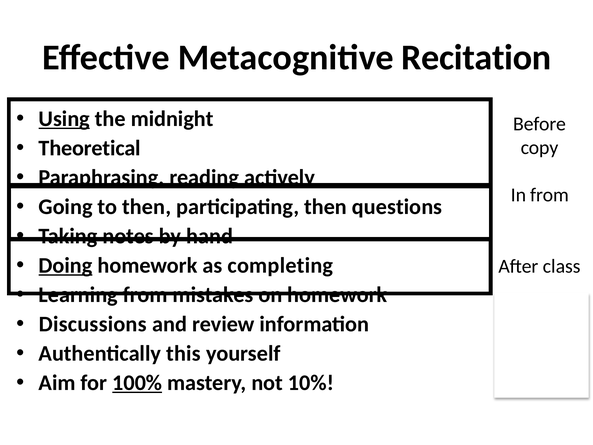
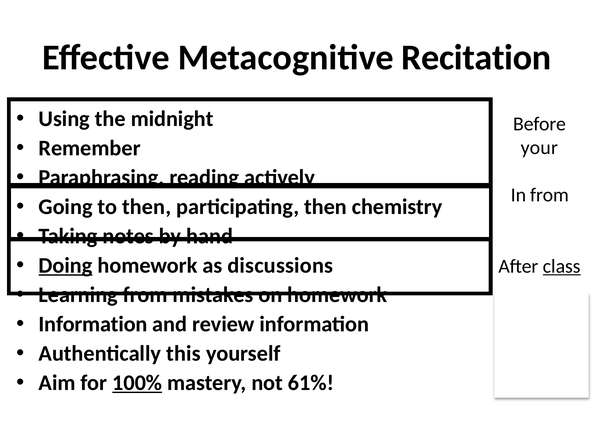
Using underline: present -> none
Theoretical: Theoretical -> Remember
copy: copy -> your
questions: questions -> chemistry
completing: completing -> discussions
class underline: none -> present
Discussions at (93, 324): Discussions -> Information
10%: 10% -> 61%
